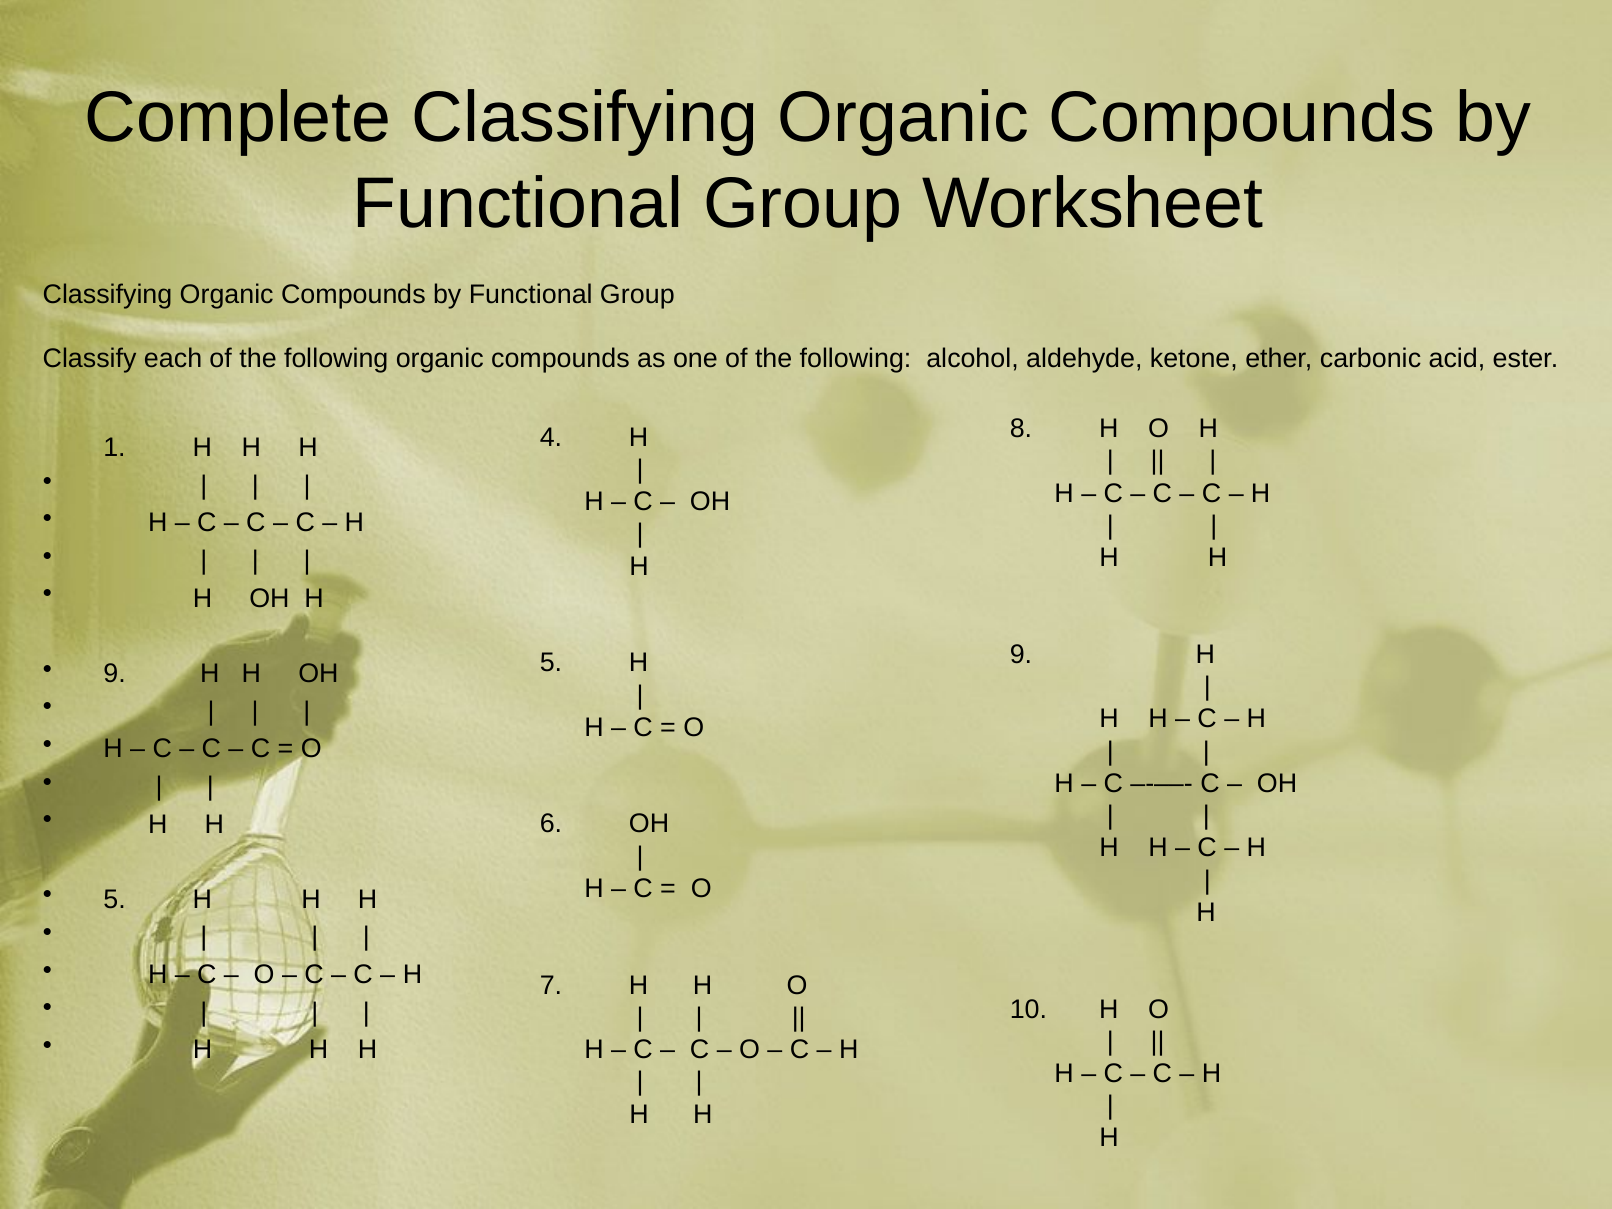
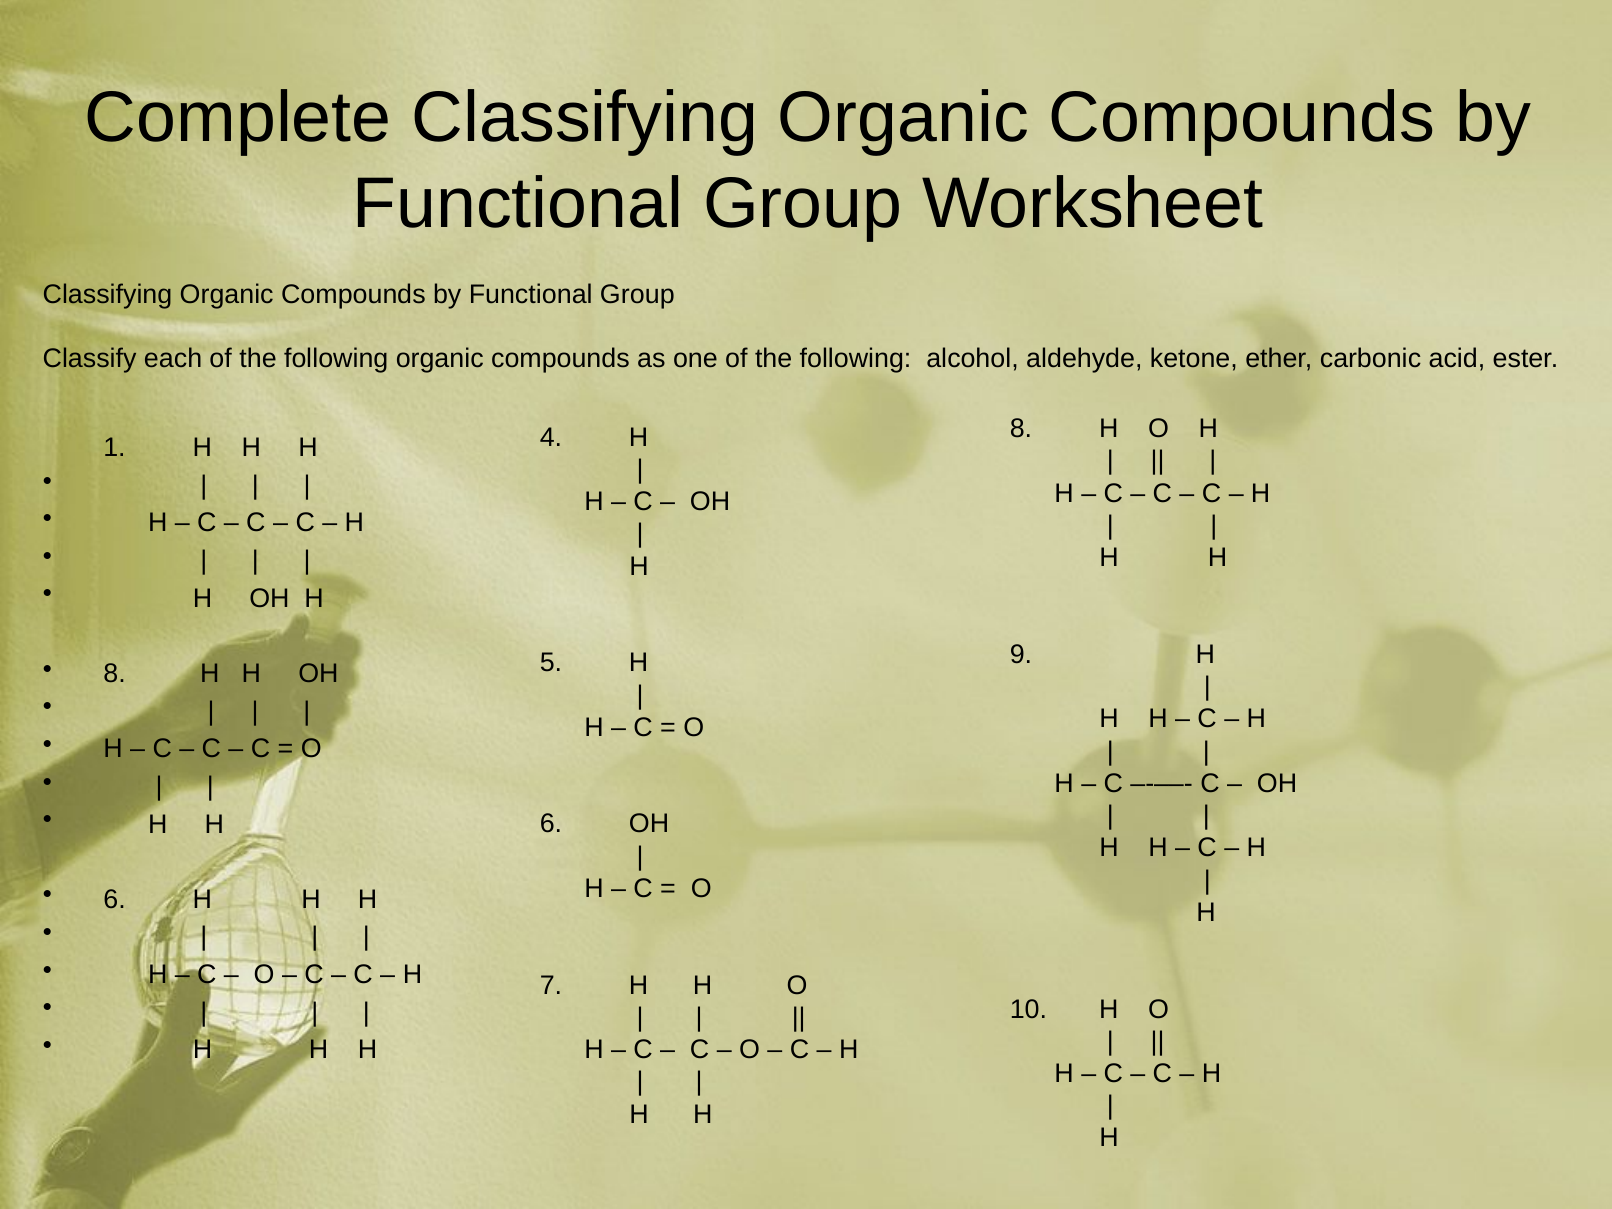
9 at (115, 674): 9 -> 8
5 at (115, 899): 5 -> 6
